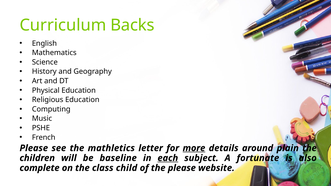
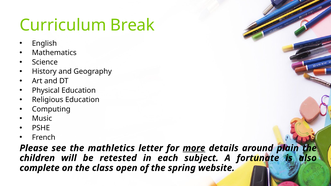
Backs: Backs -> Break
baseline: baseline -> retested
each underline: present -> none
child: child -> open
the please: please -> spring
